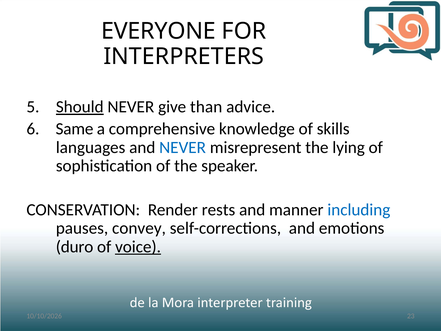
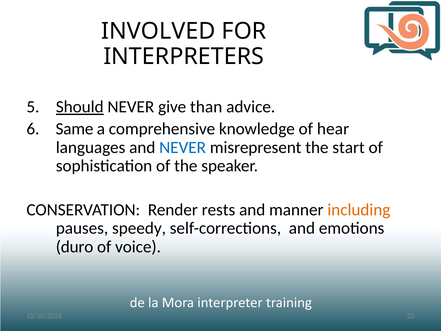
EVERYONE: EVERYONE -> INVOLVED
skills: skills -> hear
lying: lying -> start
including colour: blue -> orange
convey: convey -> speedy
voice underline: present -> none
